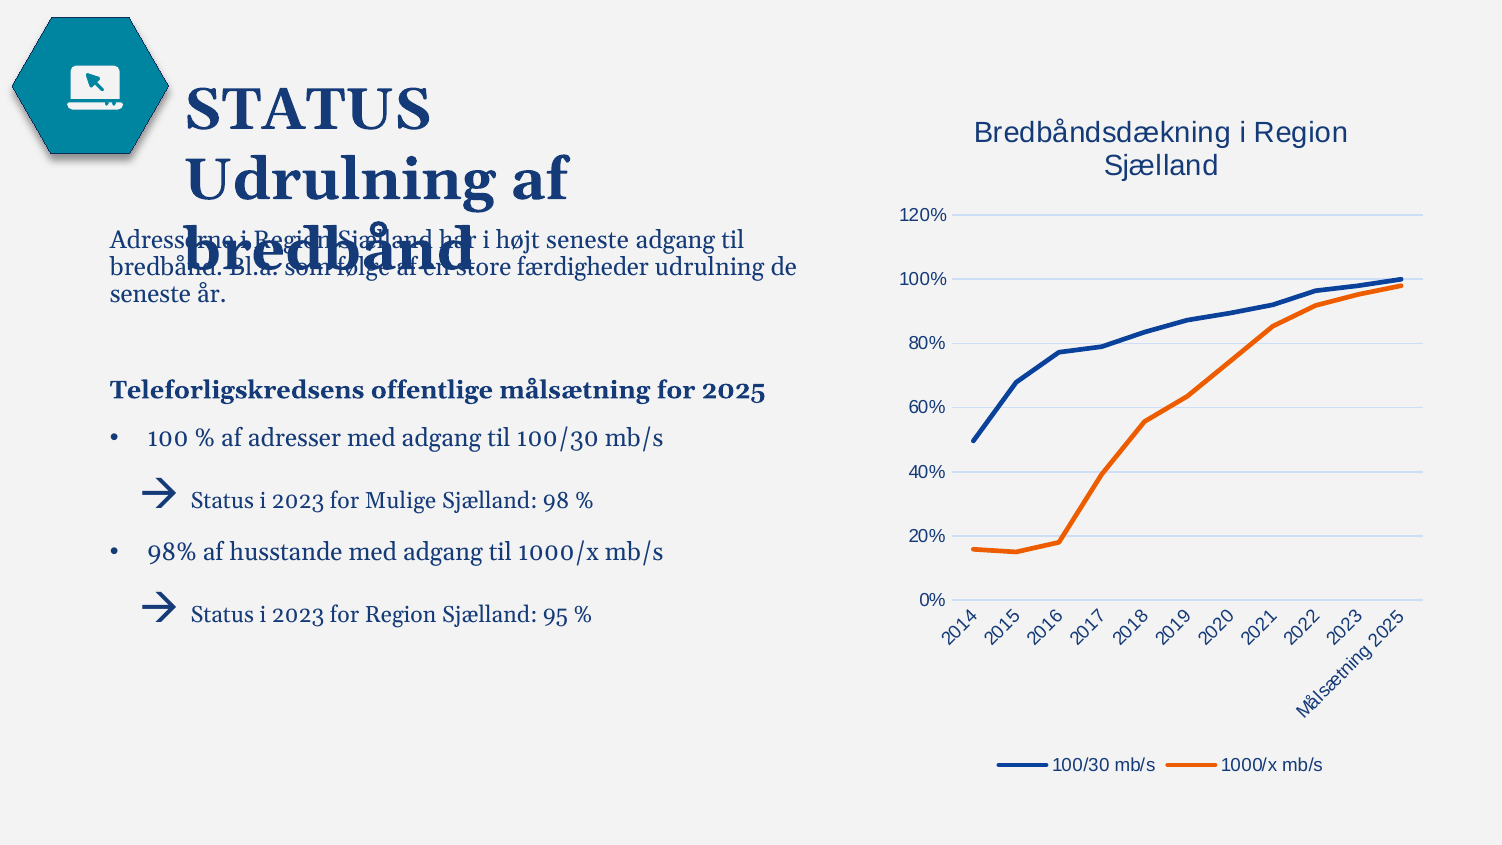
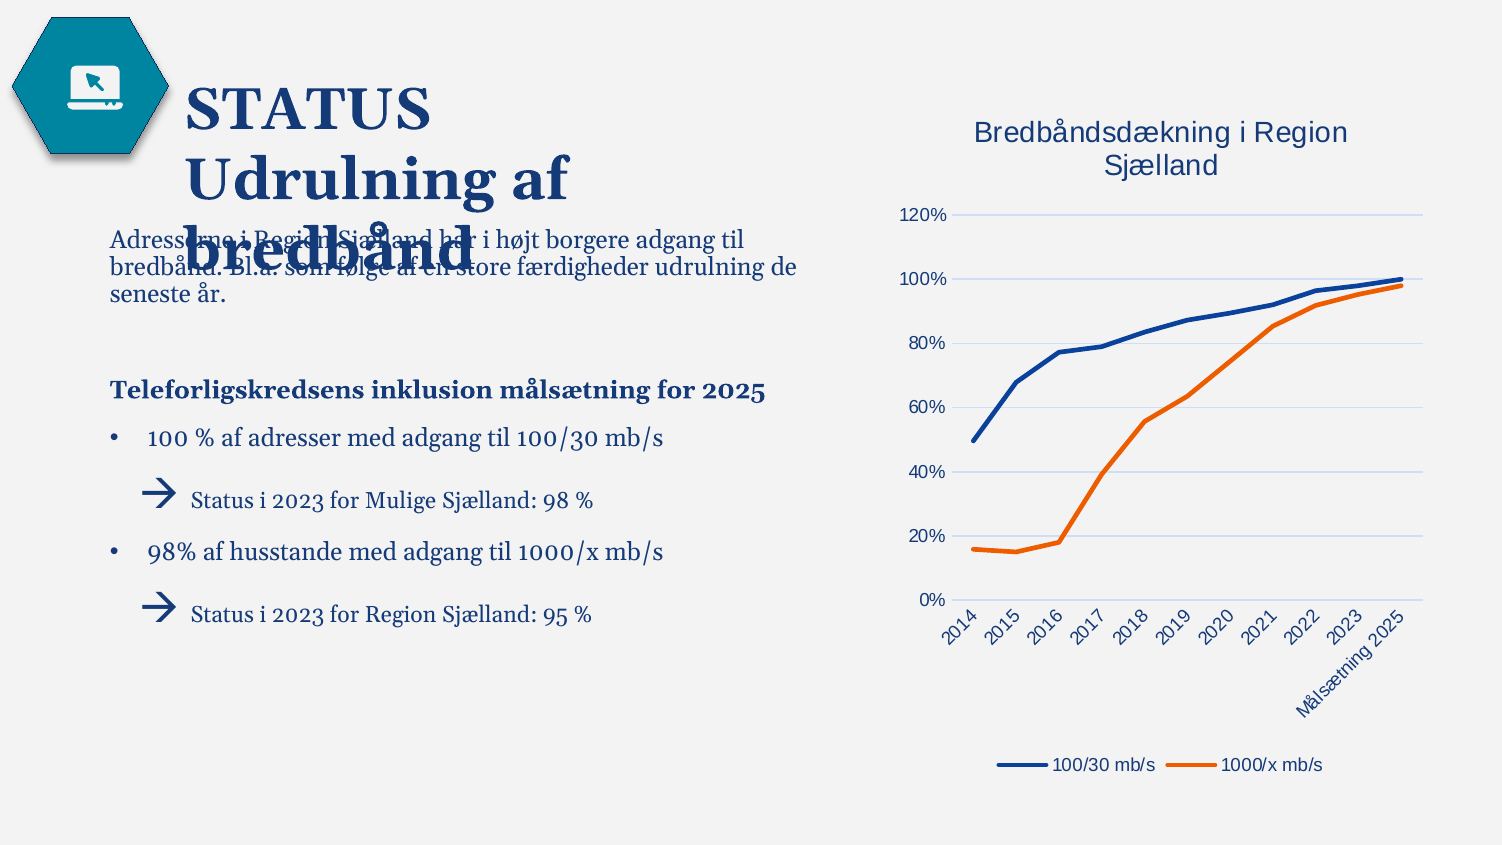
højt seneste: seneste -> borgere
offentlige: offentlige -> inklusion
